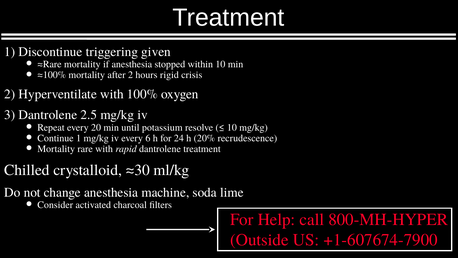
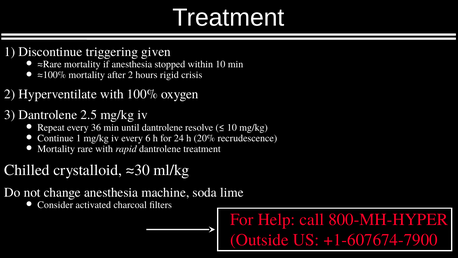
20: 20 -> 36
until potassium: potassium -> dantrolene
